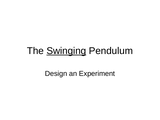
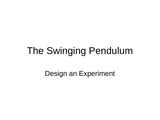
Swinging underline: present -> none
